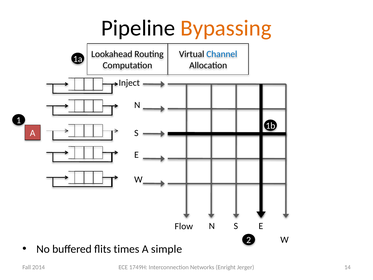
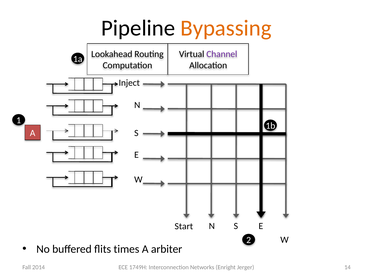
Channel colour: blue -> purple
Flow: Flow -> Start
simple: simple -> arbiter
